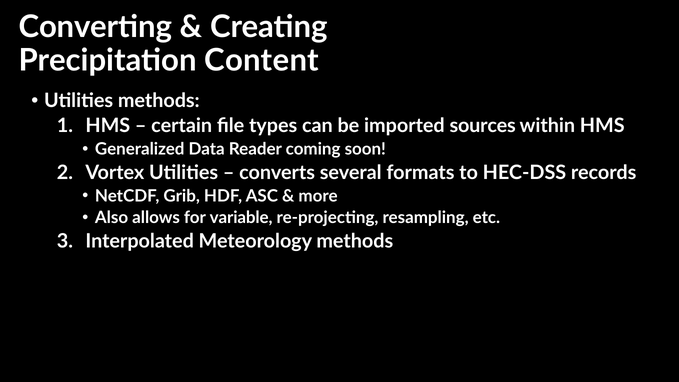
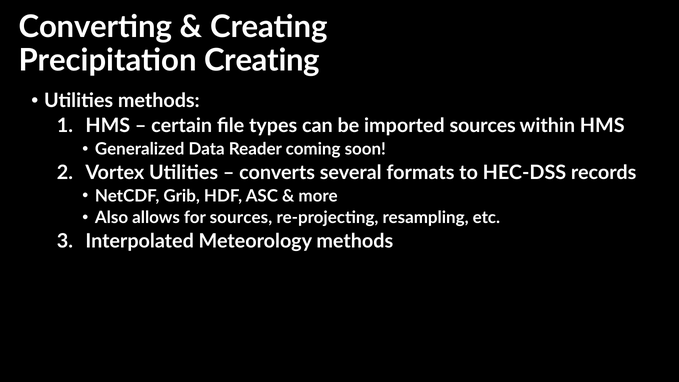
Precipitation Content: Content -> Creating
for variable: variable -> sources
